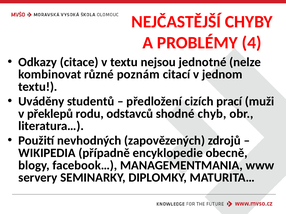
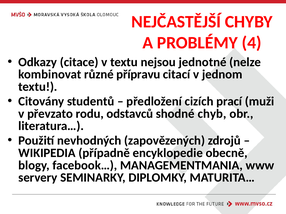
poznám: poznám -> přípravu
Uváděny: Uváděny -> Citovány
překlepů: překlepů -> převzato
